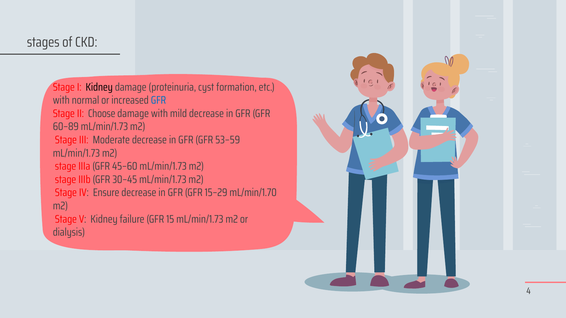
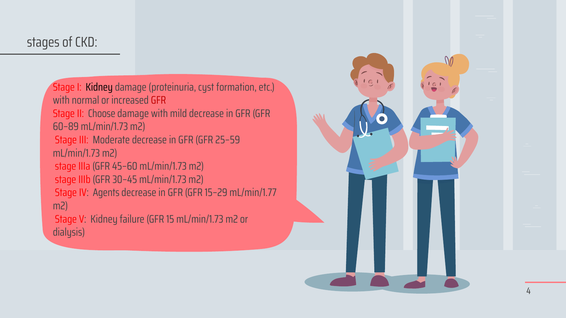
GFR at (158, 100) colour: blue -> red
53–59: 53–59 -> 25–59
Ensure: Ensure -> Agents
mL/min/1.70: mL/min/1.70 -> mL/min/1.77
